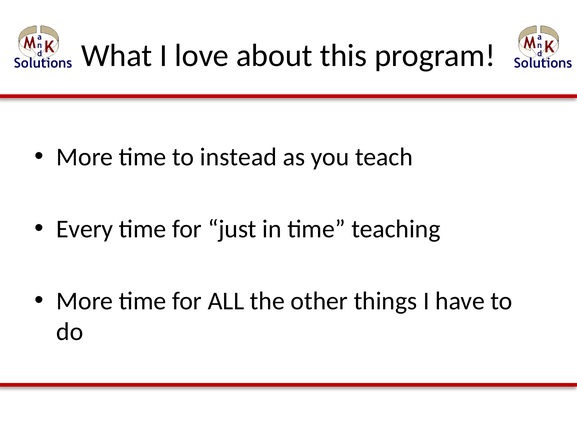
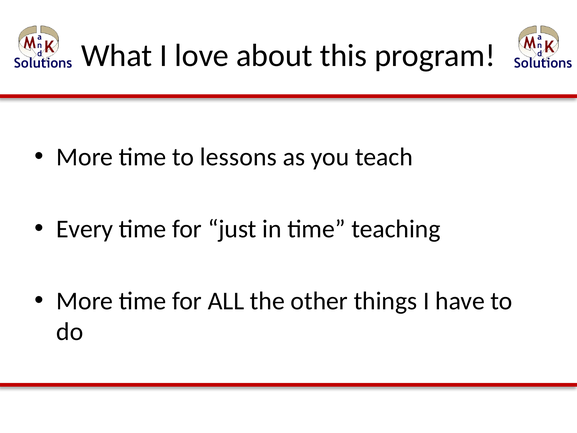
instead: instead -> lessons
